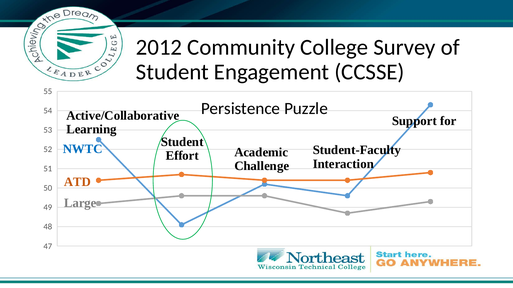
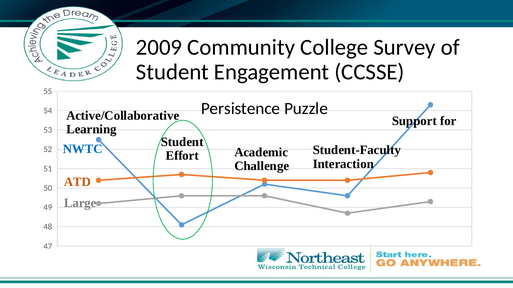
2012: 2012 -> 2009
